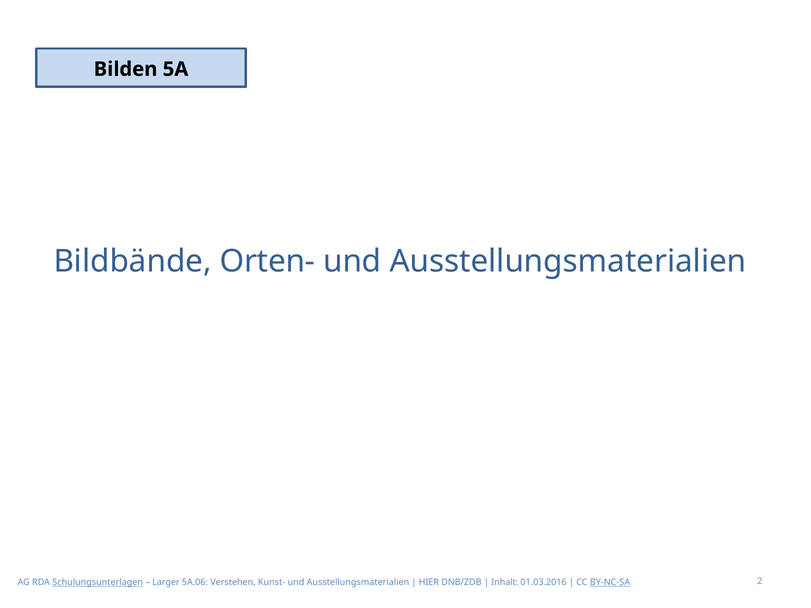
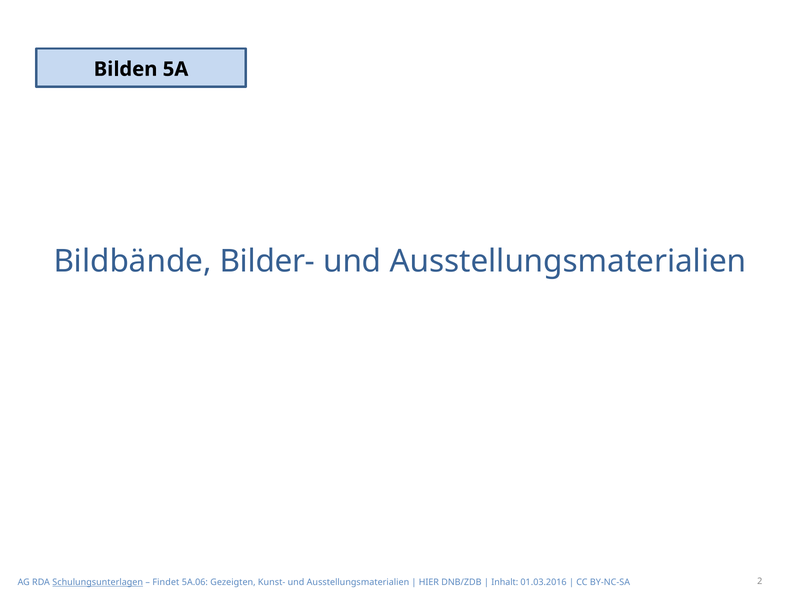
Orten-: Orten- -> Bilder-
Larger: Larger -> Findet
Verstehen: Verstehen -> Gezeigten
BY-NC-SA underline: present -> none
